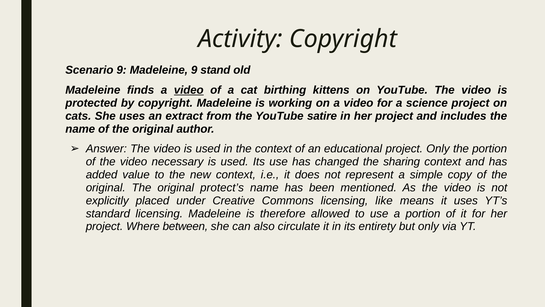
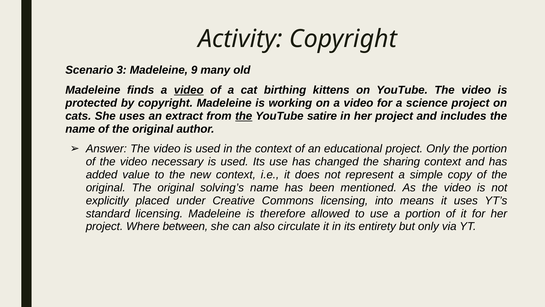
Scenario 9: 9 -> 3
stand: stand -> many
the at (244, 116) underline: none -> present
protect’s: protect’s -> solving’s
like: like -> into
